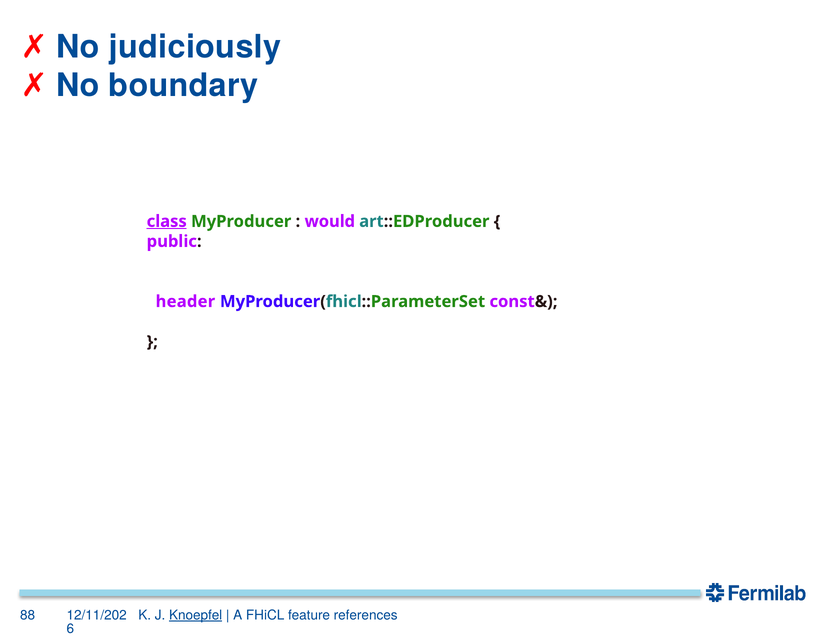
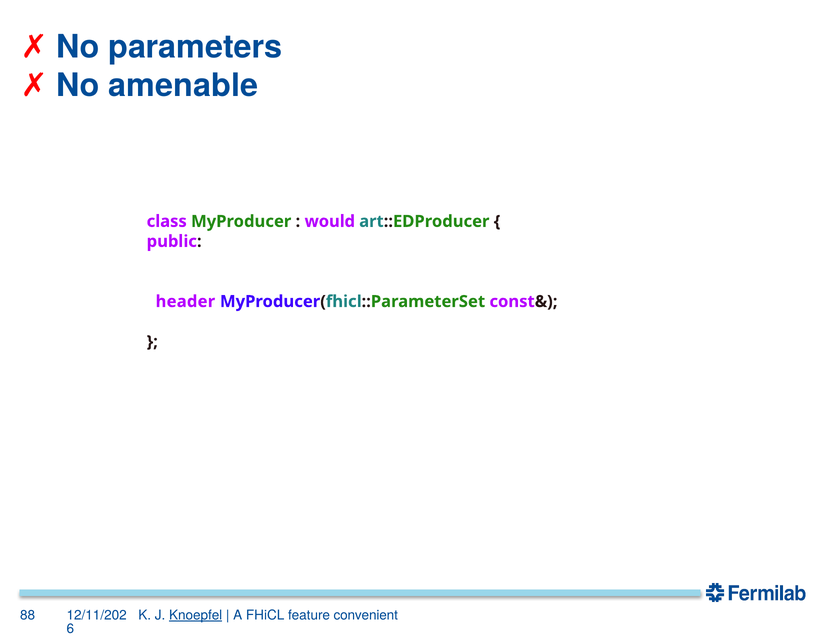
judiciously: judiciously -> parameters
boundary: boundary -> amenable
class underline: present -> none
references: references -> convenient
